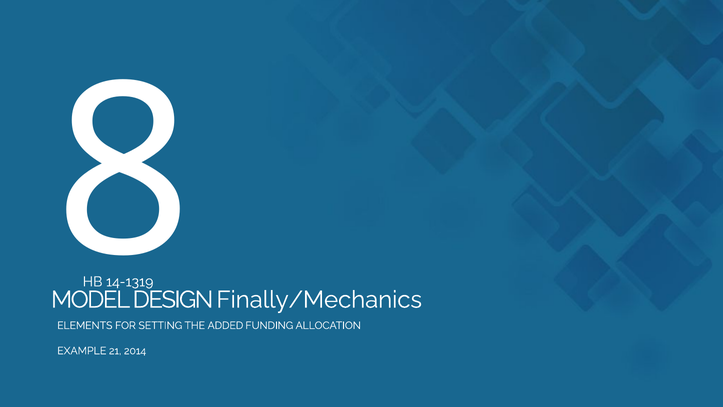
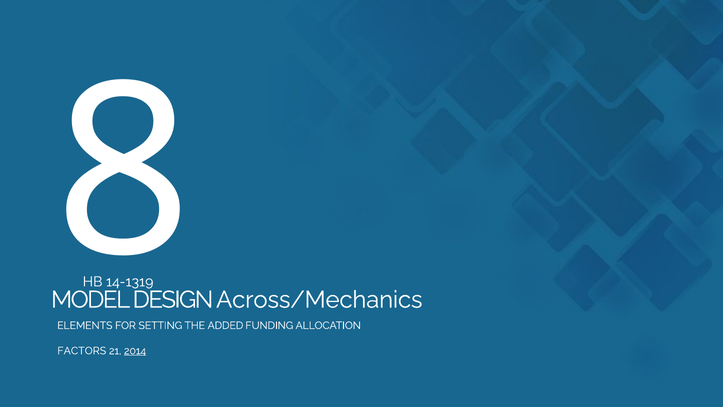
Finally/Mechanics: Finally/Mechanics -> Across/Mechanics
EXAMPLE: EXAMPLE -> FACTORS
2014 underline: none -> present
